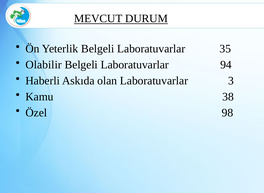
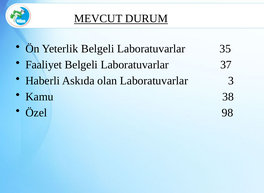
Olabilir: Olabilir -> Faaliyet
94: 94 -> 37
